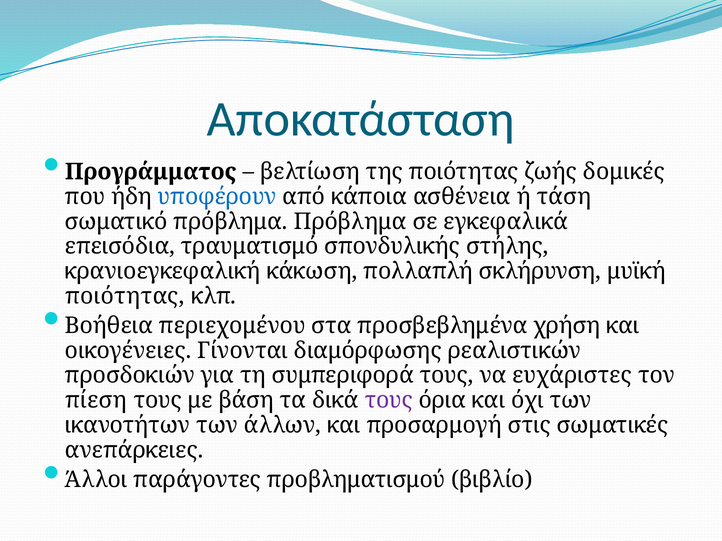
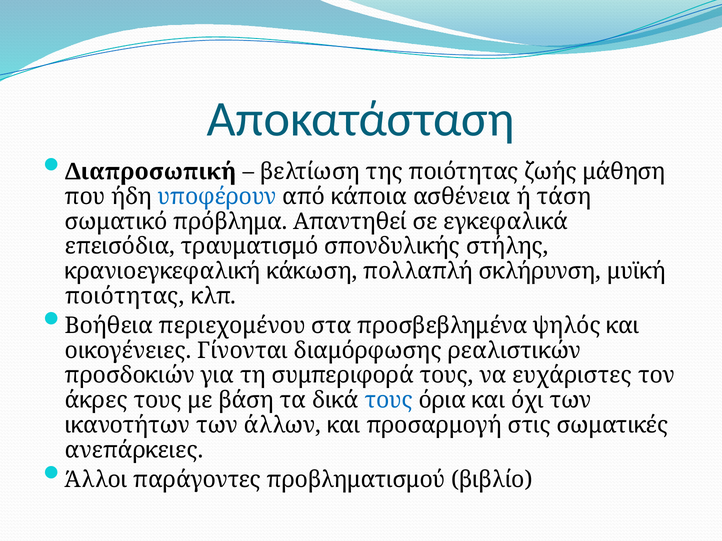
Προγράμματος: Προγράμματος -> Διαπροσωπική
δομικές: δομικές -> μάθηση
πρόβλημα Πρόβλημα: Πρόβλημα -> Απαντηθεί
χρήση: χρήση -> ψηλός
πίεση: πίεση -> άκρες
τους at (389, 401) colour: purple -> blue
